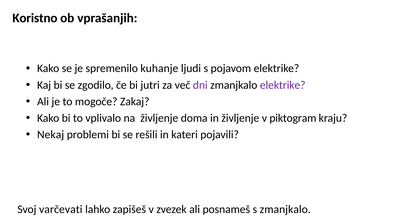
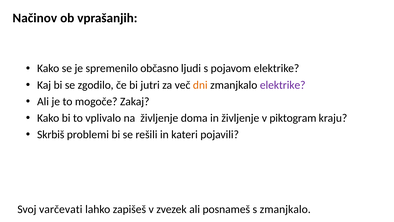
Koristno: Koristno -> Načinov
kuhanje: kuhanje -> občasno
dni colour: purple -> orange
Nekaj: Nekaj -> Skrbiš
